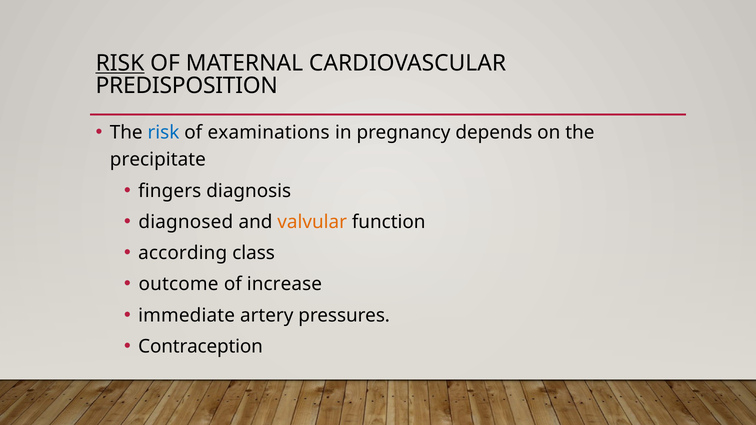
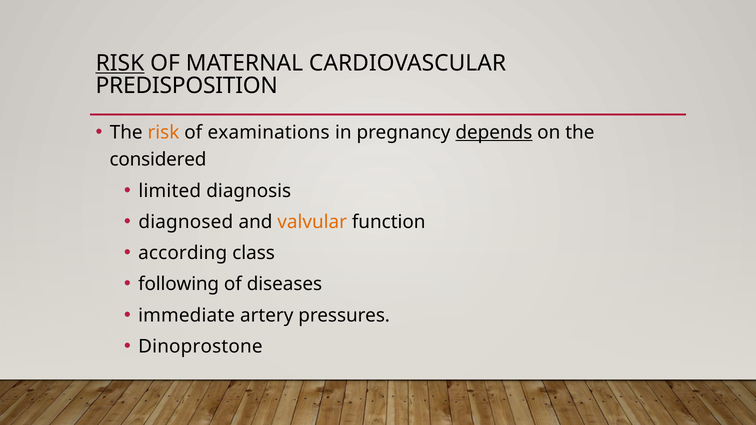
risk at (163, 133) colour: blue -> orange
depends underline: none -> present
precipitate: precipitate -> considered
fingers: fingers -> limited
outcome: outcome -> following
increase: increase -> diseases
Contraception: Contraception -> Dinoprostone
